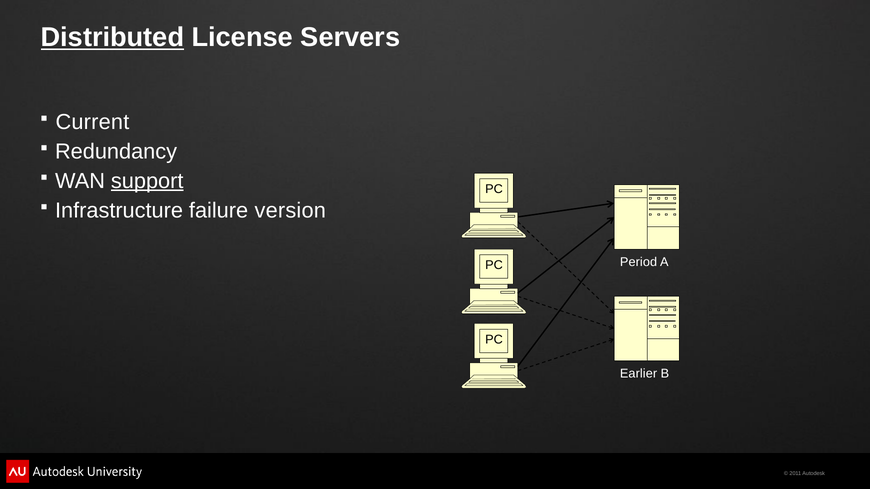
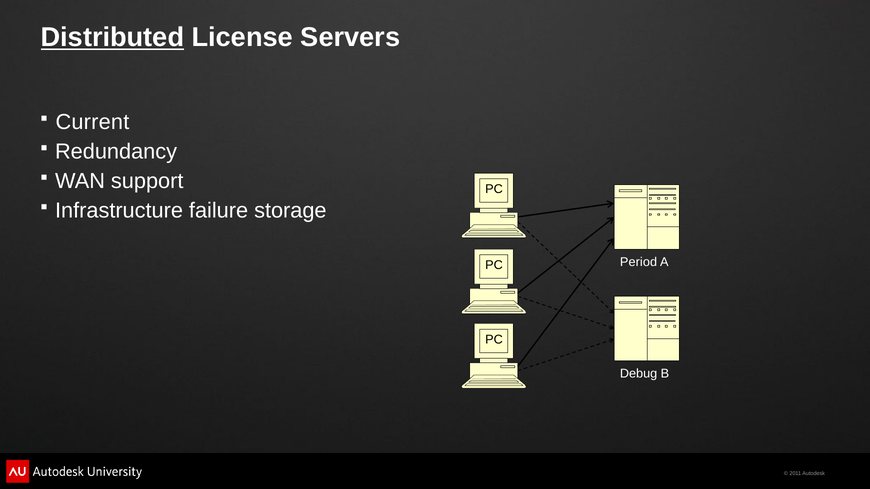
support underline: present -> none
version: version -> storage
Earlier: Earlier -> Debug
